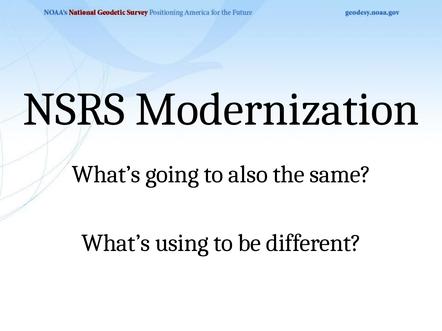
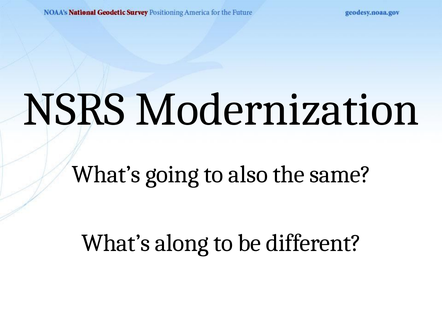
using: using -> along
